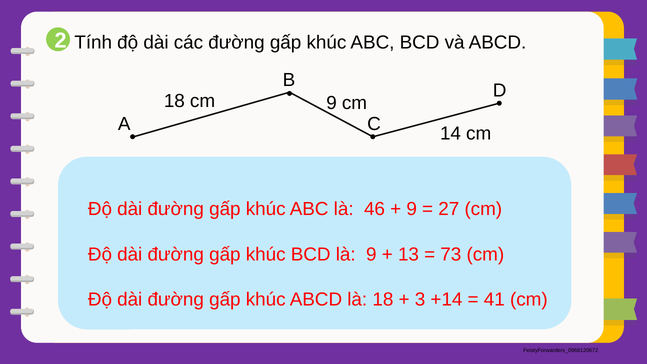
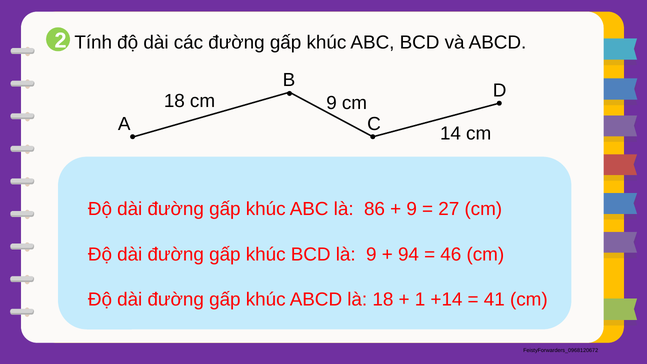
46: 46 -> 86
13: 13 -> 94
73: 73 -> 46
3: 3 -> 1
